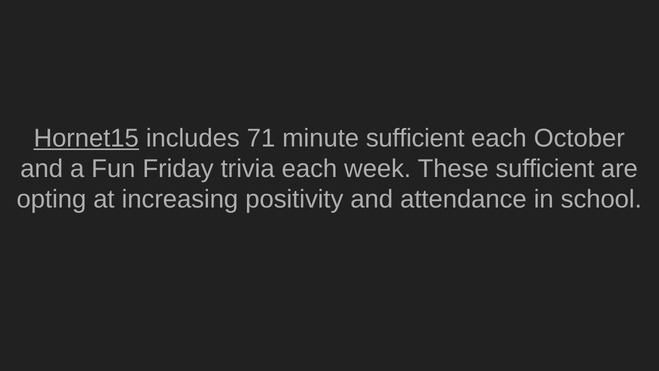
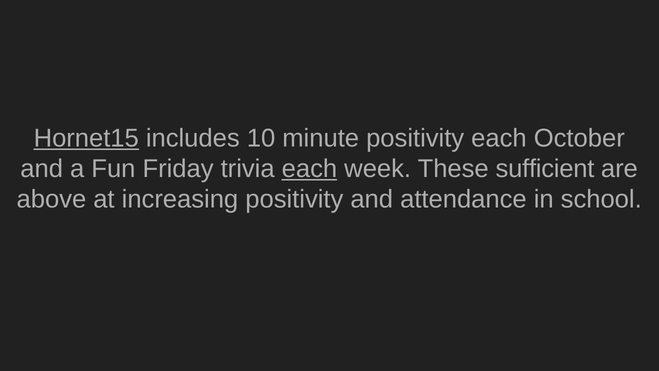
71: 71 -> 10
minute sufficient: sufficient -> positivity
each at (309, 169) underline: none -> present
opting: opting -> above
